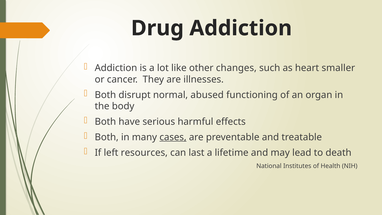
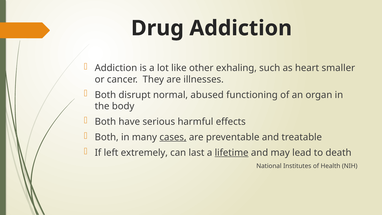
changes: changes -> exhaling
resources: resources -> extremely
lifetime underline: none -> present
